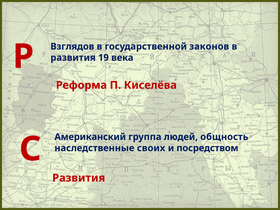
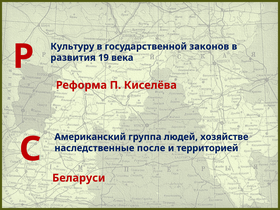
Взглядов: Взглядов -> Культуру
общность: общность -> хозяйстве
своих: своих -> после
посредством: посредством -> территорией
Развития at (79, 178): Развития -> Беларуси
